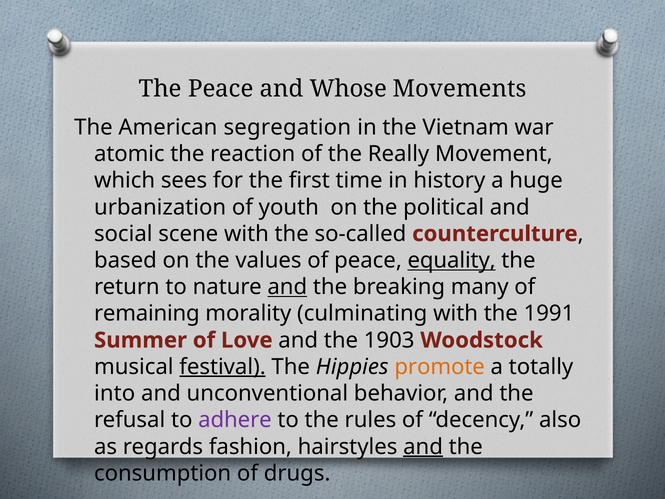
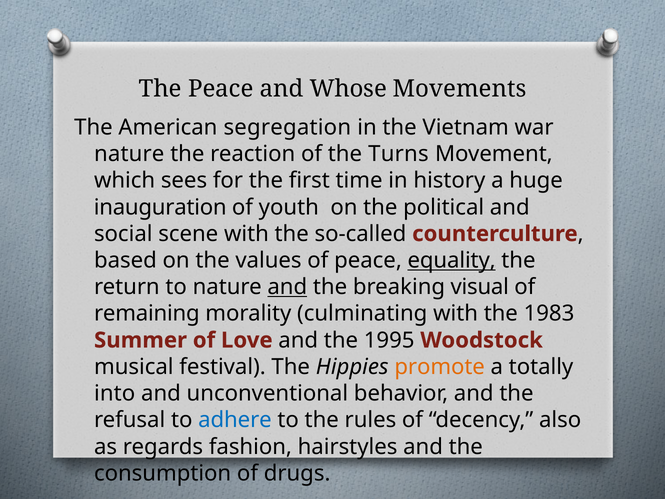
atomic at (129, 154): atomic -> nature
Really: Really -> Turns
urbanization: urbanization -> inauguration
many: many -> visual
1991: 1991 -> 1983
1903: 1903 -> 1995
festival underline: present -> none
adhere colour: purple -> blue
and at (423, 446) underline: present -> none
